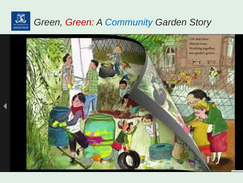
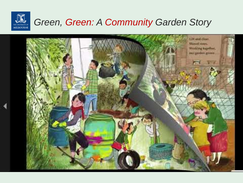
Community colour: blue -> red
